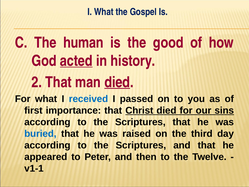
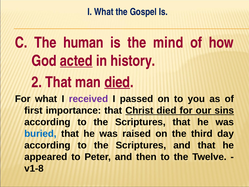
good: good -> mind
received colour: blue -> purple
v1-1: v1-1 -> v1-8
